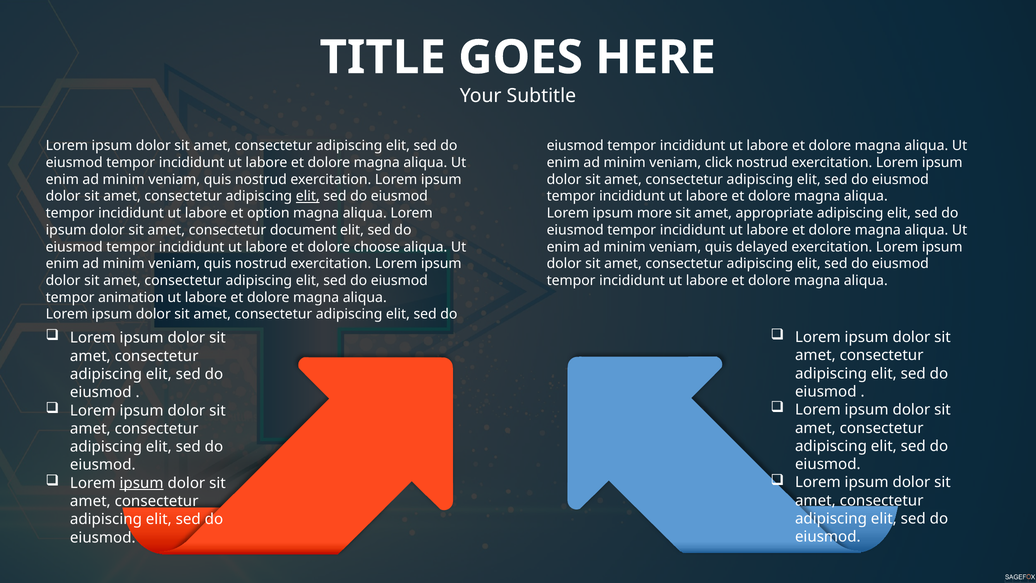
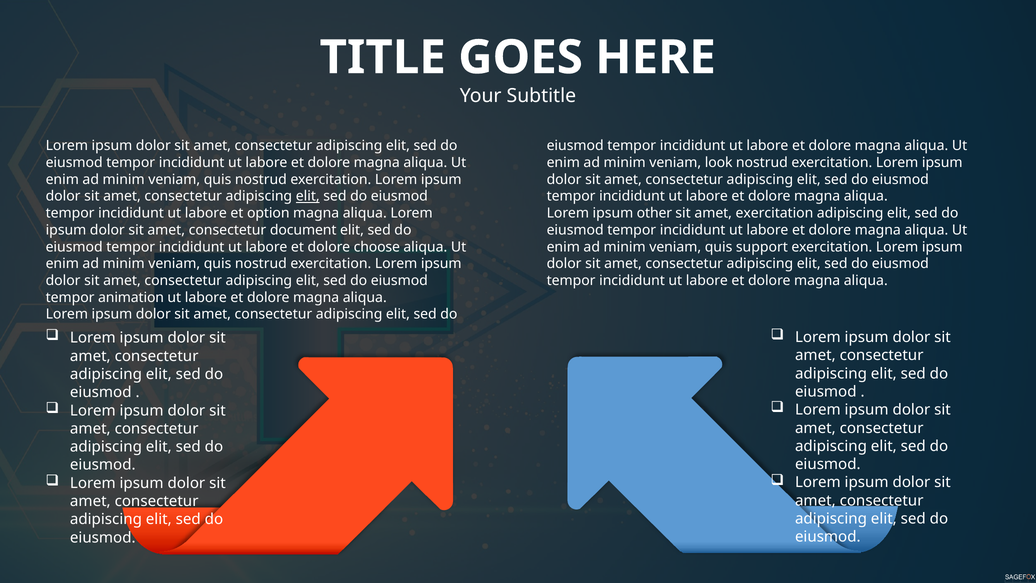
click: click -> look
more: more -> other
amet appropriate: appropriate -> exercitation
delayed: delayed -> support
ipsum at (142, 483) underline: present -> none
